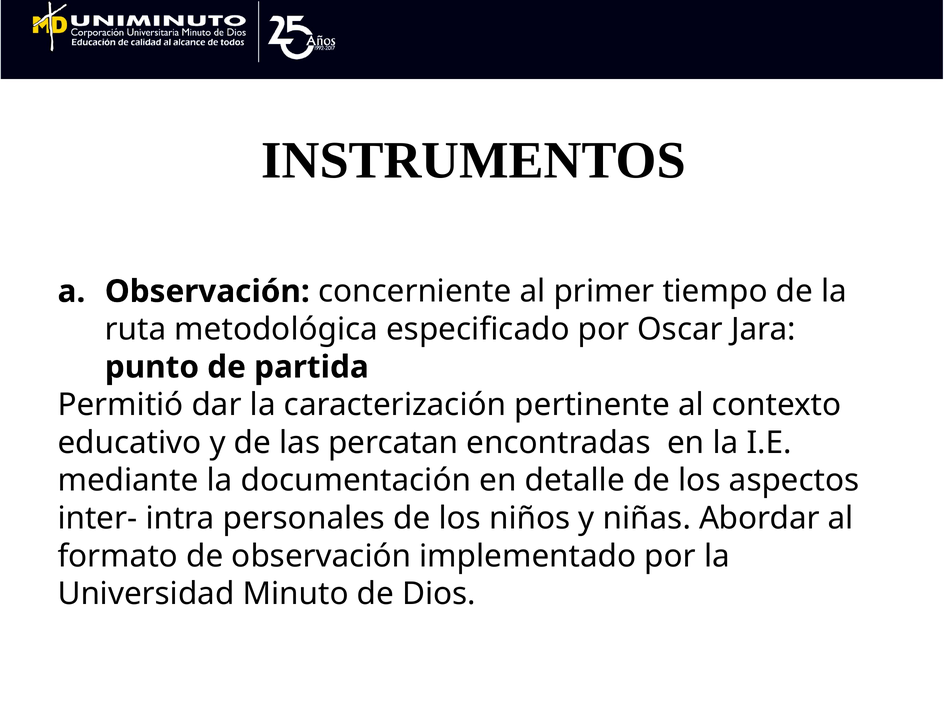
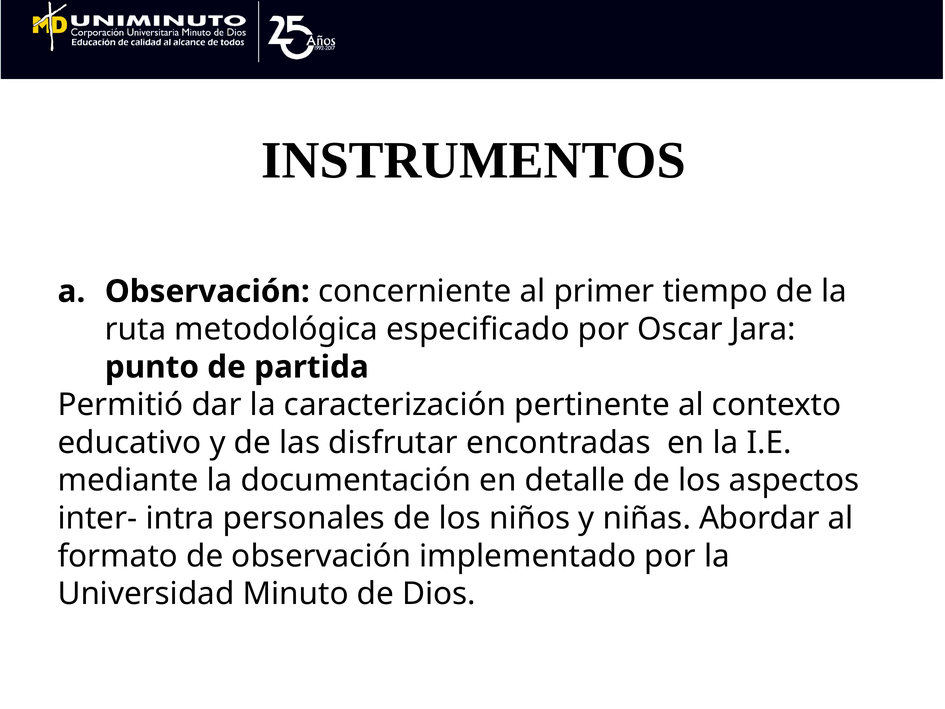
percatan: percatan -> disfrutar
